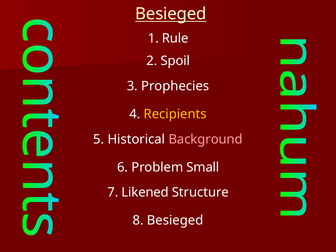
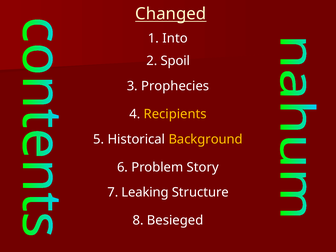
Besieged at (171, 14): Besieged -> Changed
Rule: Rule -> Into
Background colour: pink -> yellow
Small: Small -> Story
Likened: Likened -> Leaking
